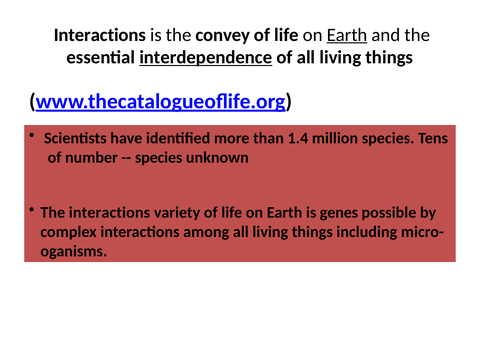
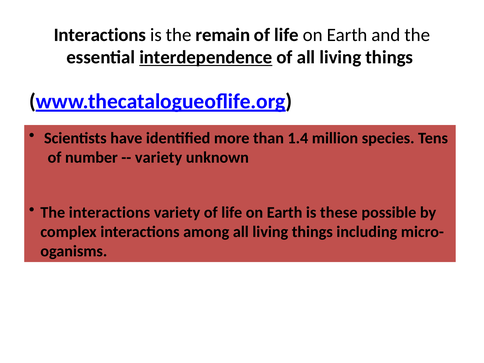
convey: convey -> remain
Earth at (347, 35) underline: present -> none
species at (159, 158): species -> variety
genes: genes -> these
